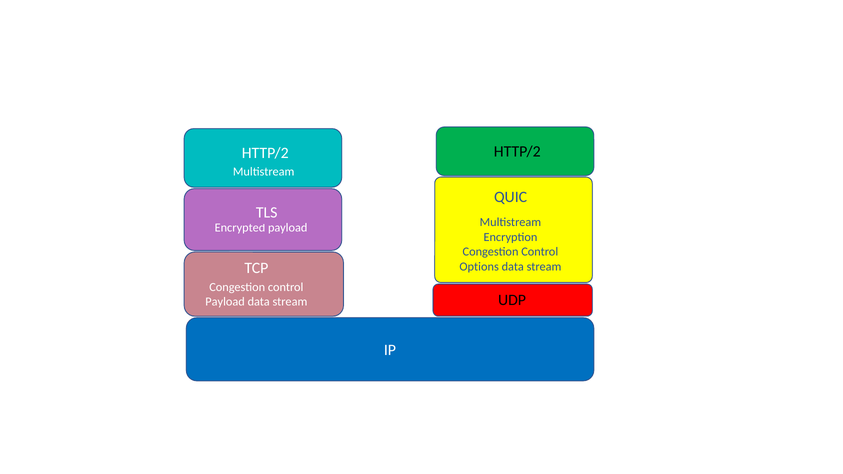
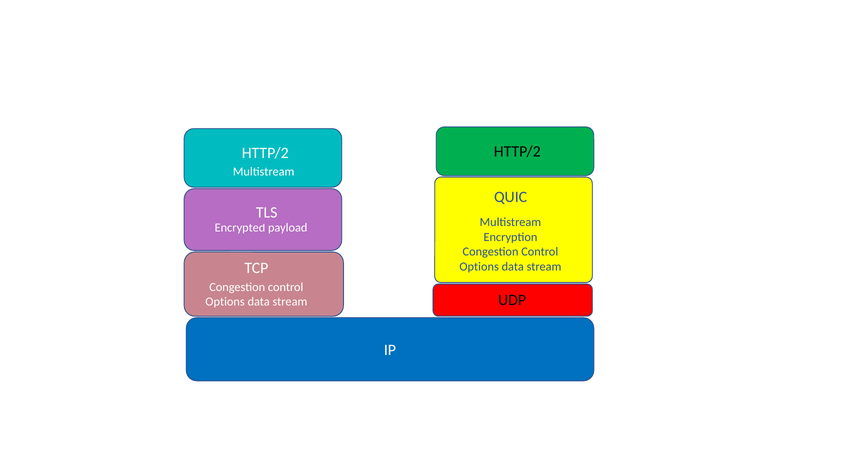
Payload at (225, 302): Payload -> Options
